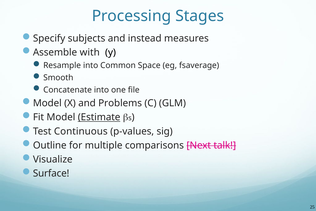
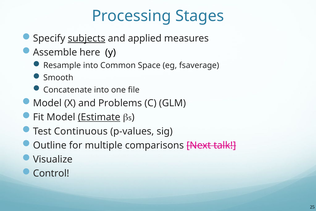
subjects underline: none -> present
instead: instead -> applied
with: with -> here
Surface: Surface -> Control
